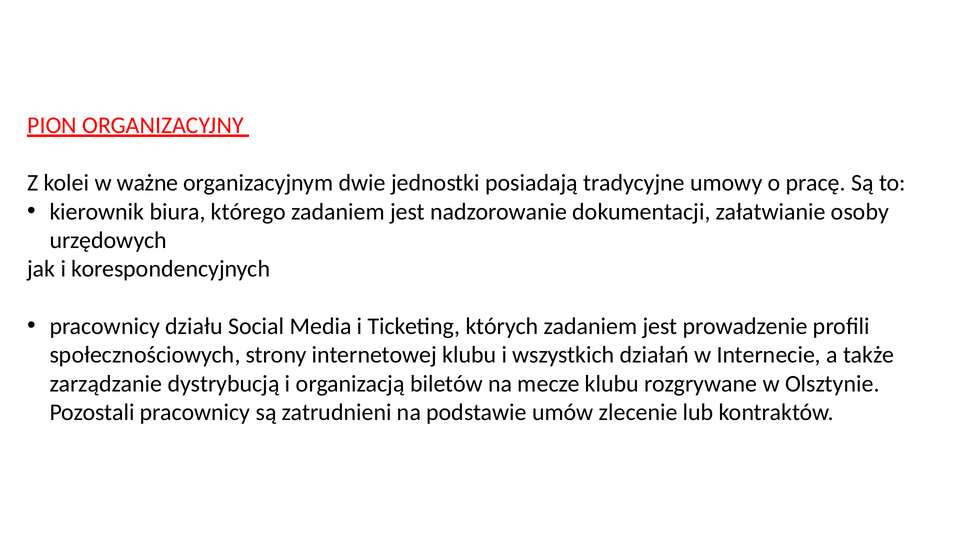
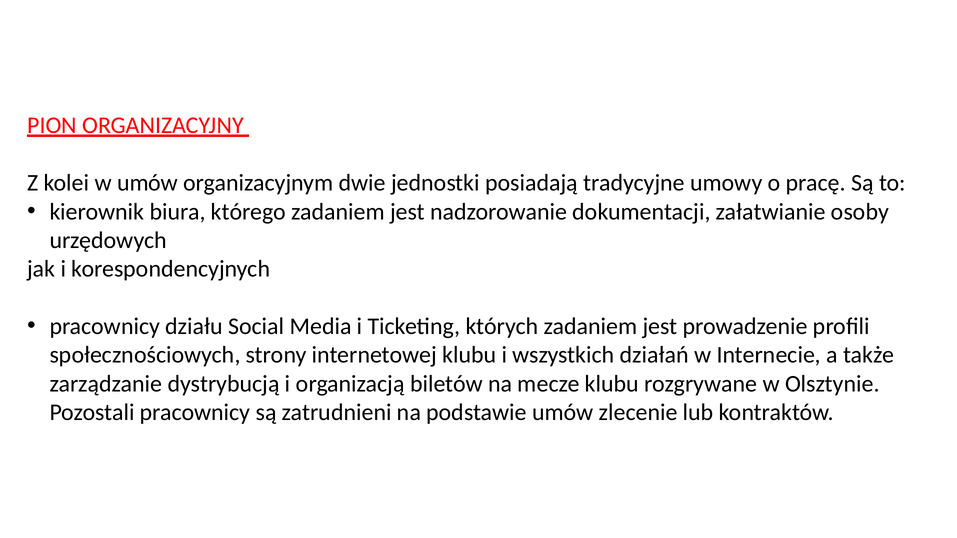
w ważne: ważne -> umów
